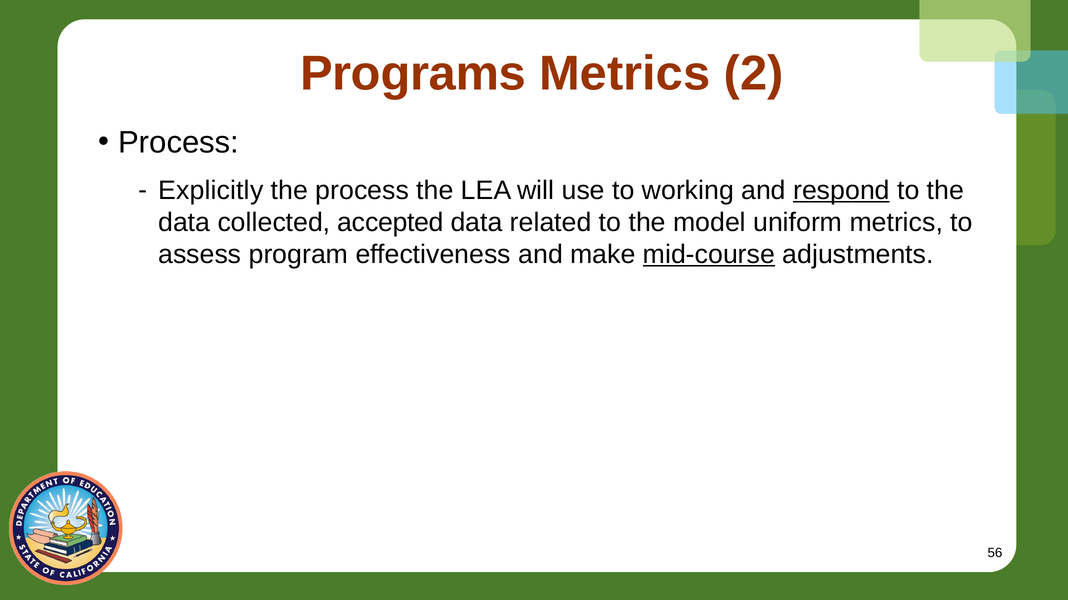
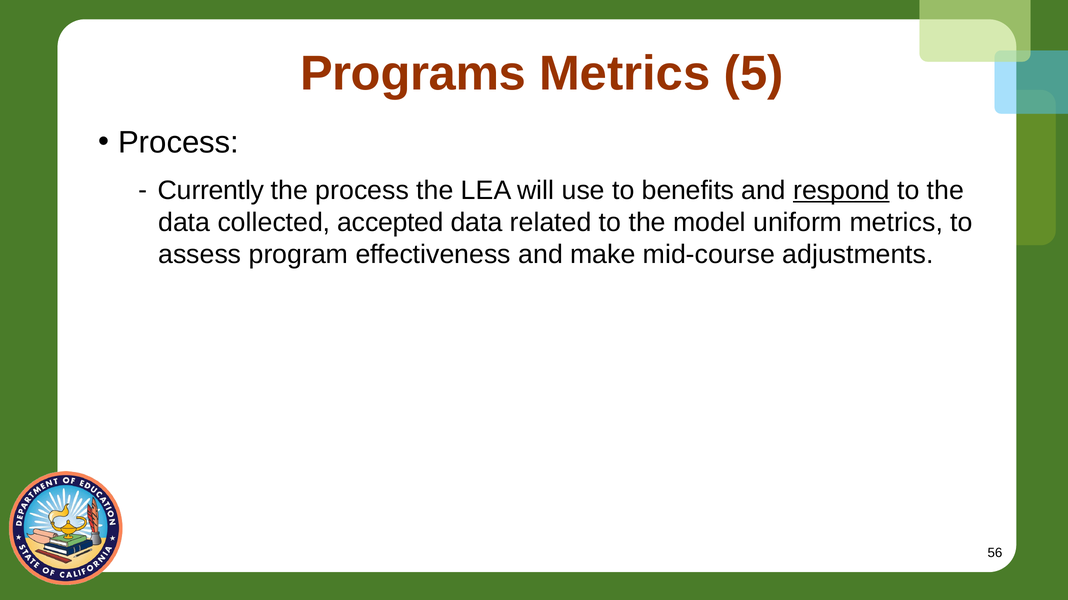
2: 2 -> 5
Explicitly: Explicitly -> Currently
working: working -> benefits
mid-course underline: present -> none
